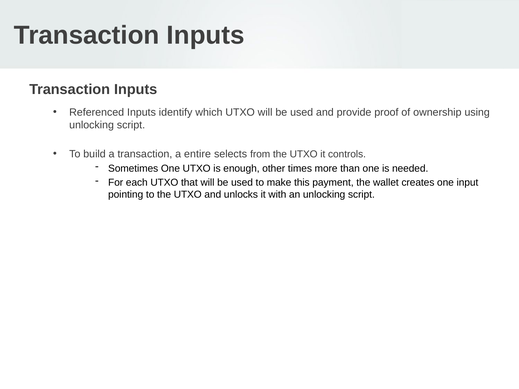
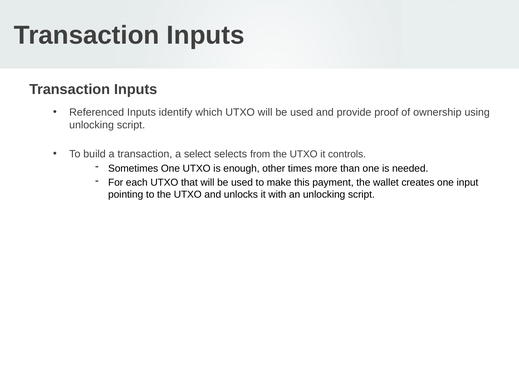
entire: entire -> select
